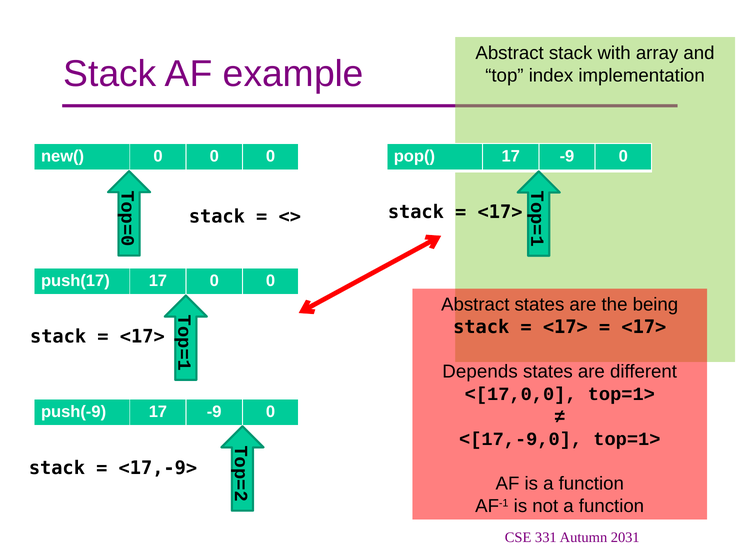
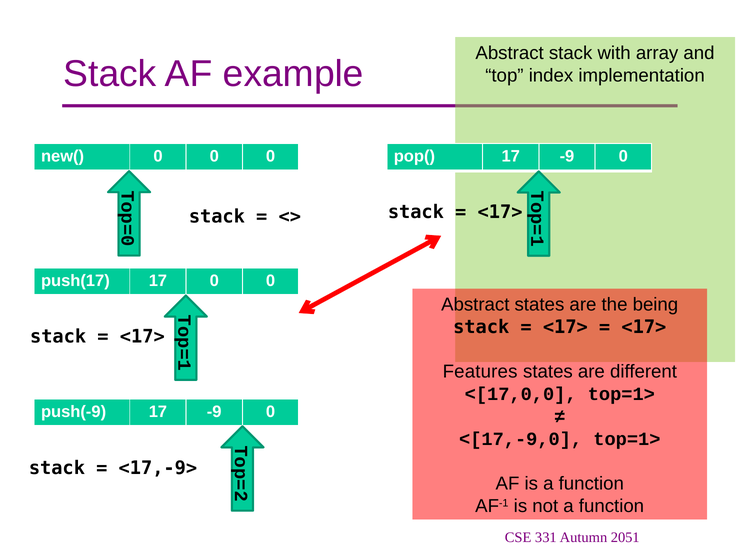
Depends: Depends -> Features
2031: 2031 -> 2051
